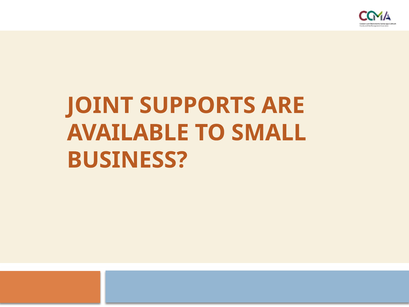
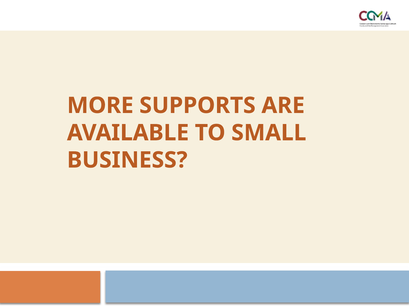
JOINT: JOINT -> MORE
